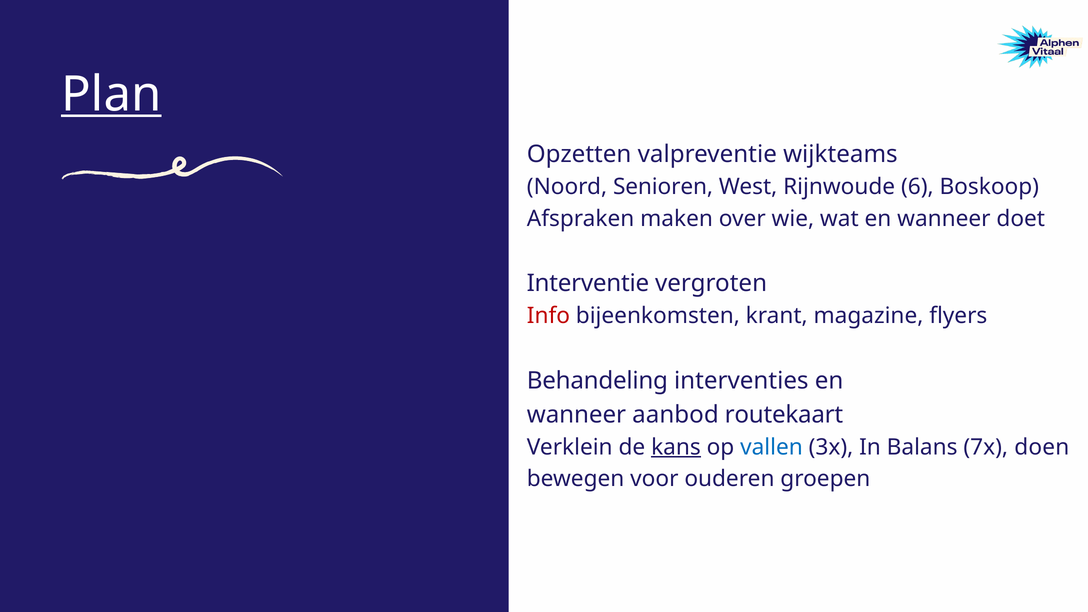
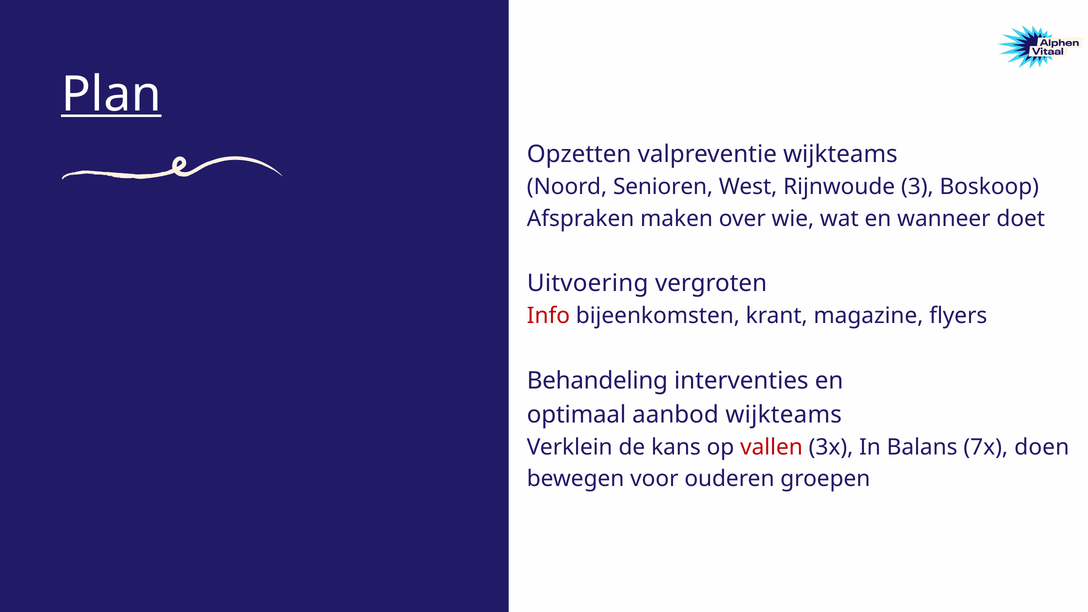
6: 6 -> 3
Interventie: Interventie -> Uitvoering
wanneer at (576, 415): wanneer -> optimaal
aanbod routekaart: routekaart -> wijkteams
kans underline: present -> none
vallen colour: blue -> red
